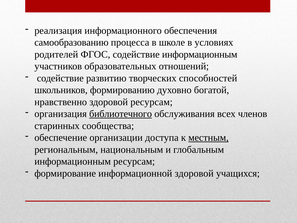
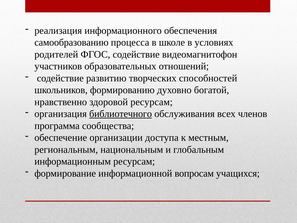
содействие информационным: информационным -> видеомагнитофон
старинных: старинных -> программа
местным underline: present -> none
информационной здоровой: здоровой -> вопросам
